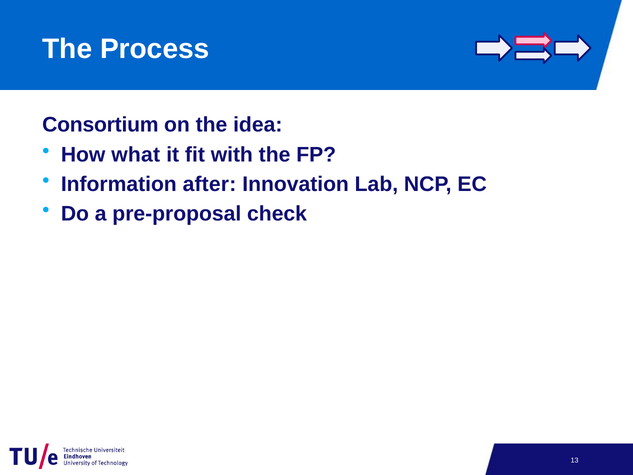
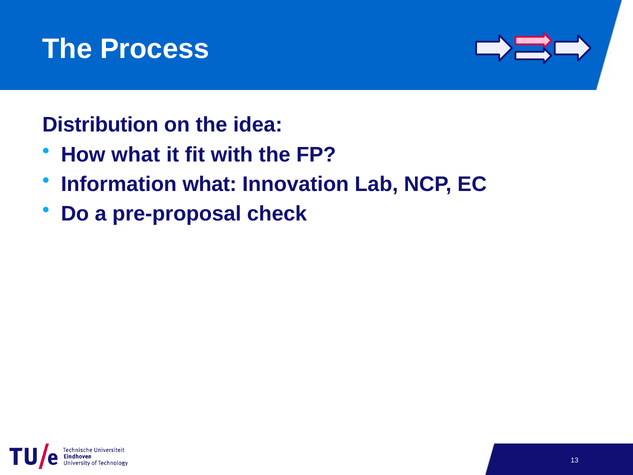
Consortium: Consortium -> Distribution
Information after: after -> what
